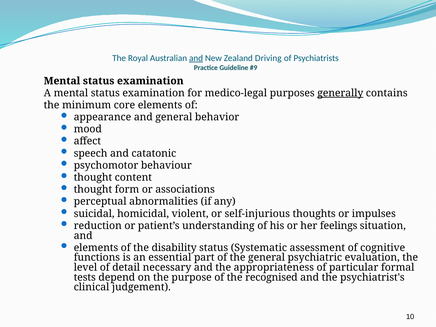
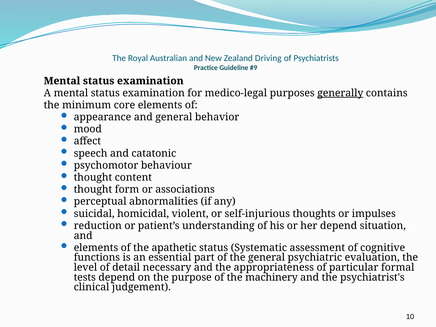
and at (196, 58) underline: present -> none
her feelings: feelings -> depend
disability: disability -> apathetic
recognised: recognised -> machinery
